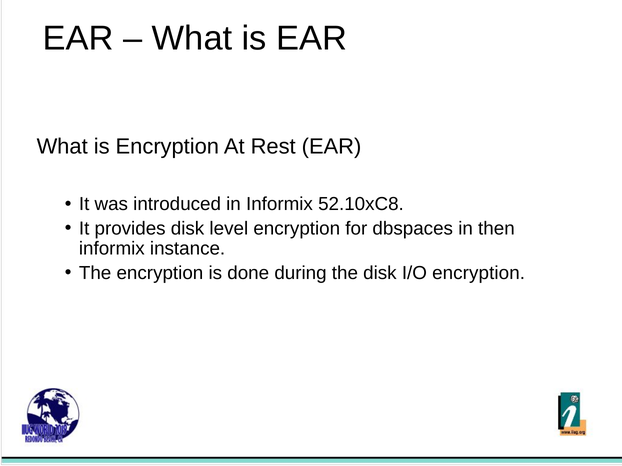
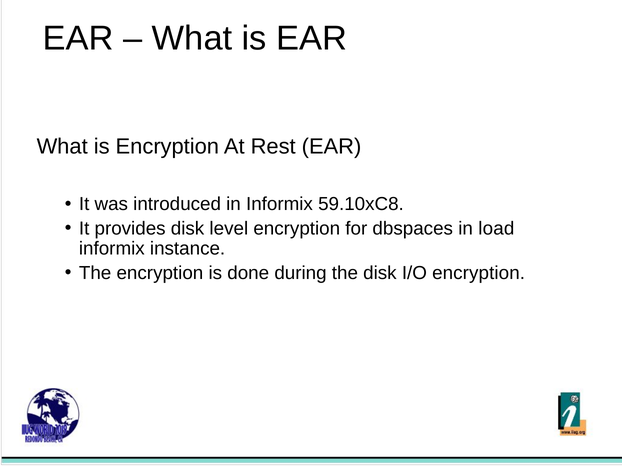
52.10xC8: 52.10xC8 -> 59.10xC8
then: then -> load
